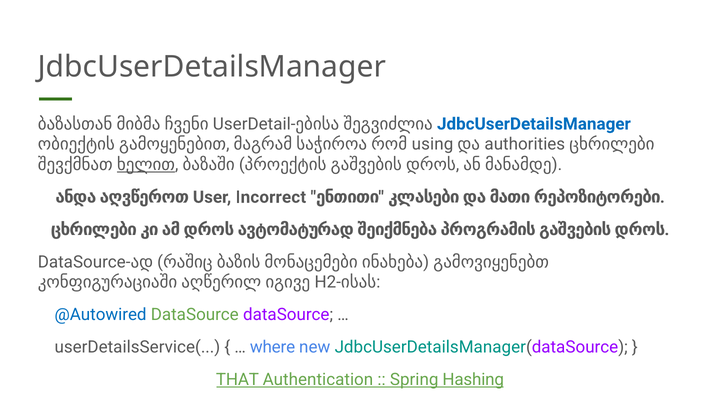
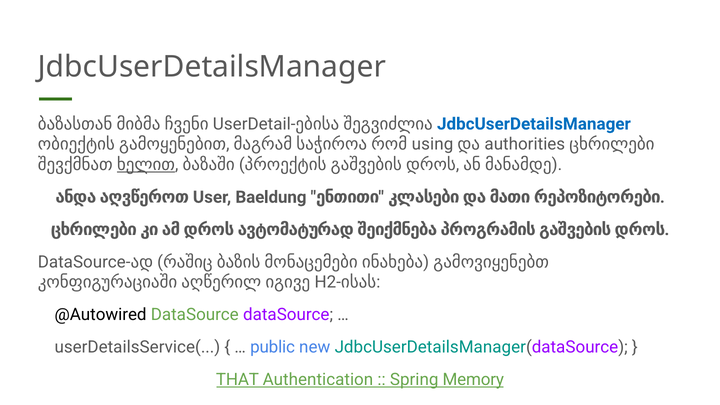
Incorrect: Incorrect -> Baeldung
@Autowired colour: blue -> black
where: where -> public
Hashing: Hashing -> Memory
